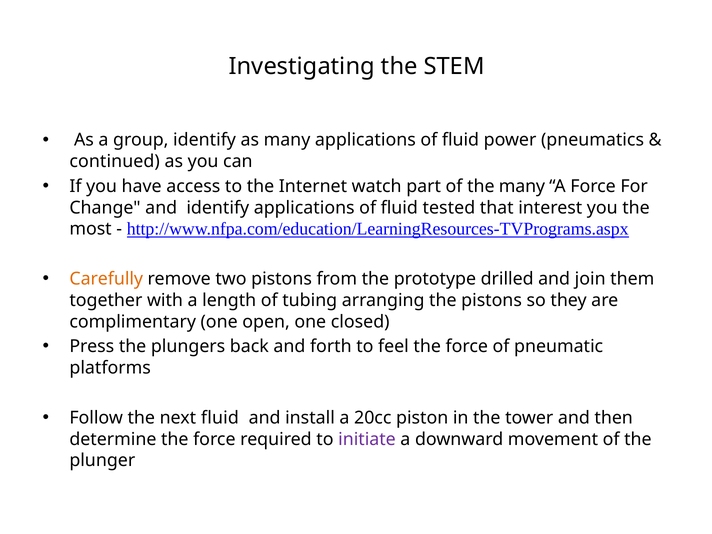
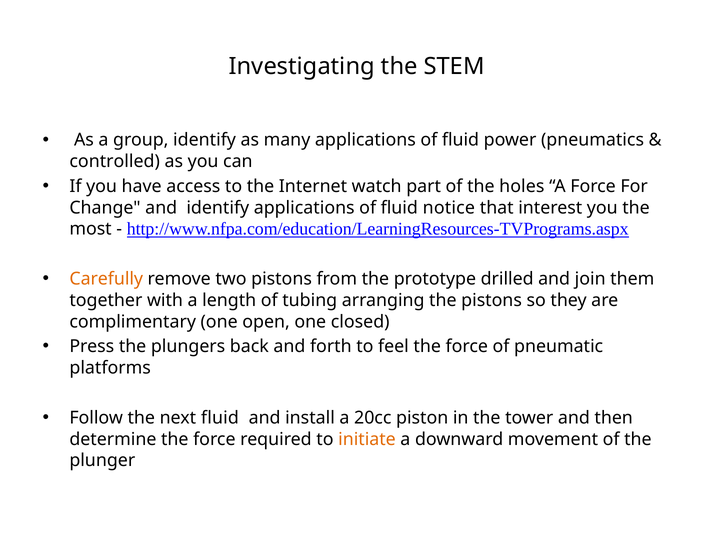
continued: continued -> controlled
the many: many -> holes
tested: tested -> notice
initiate colour: purple -> orange
